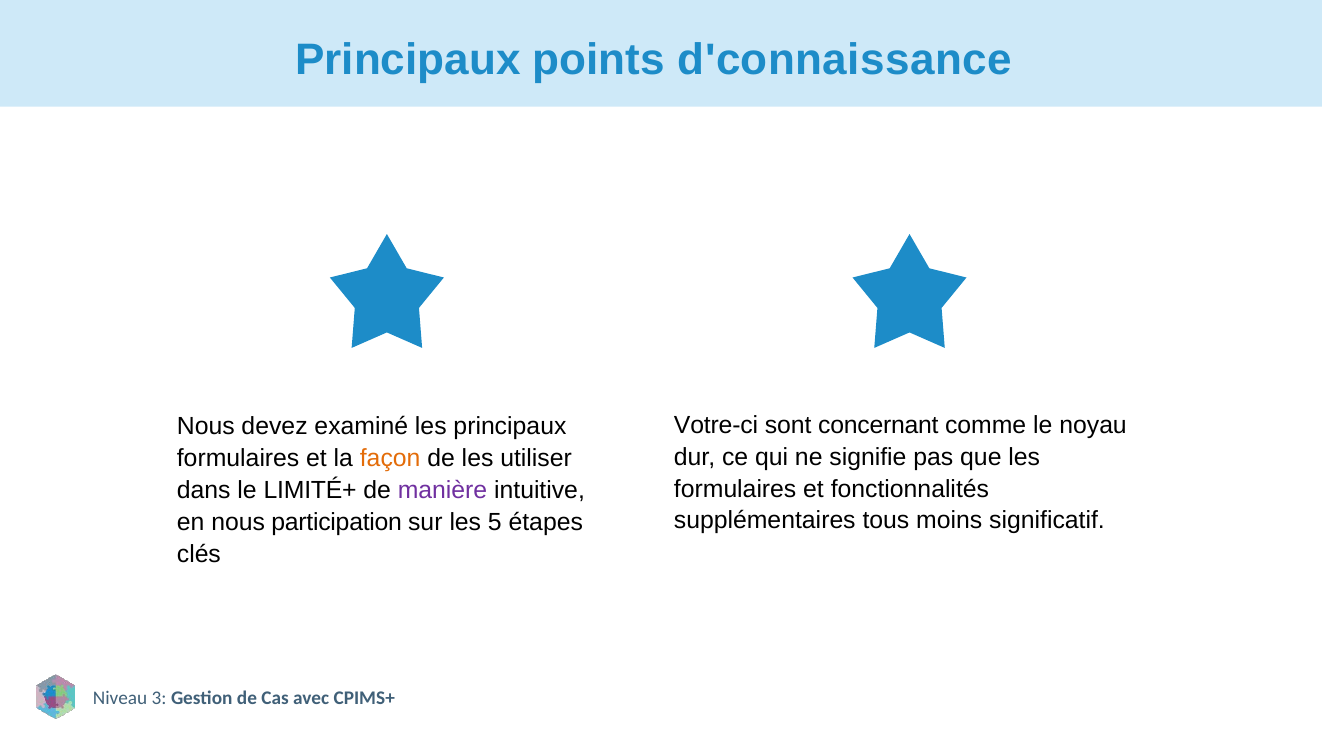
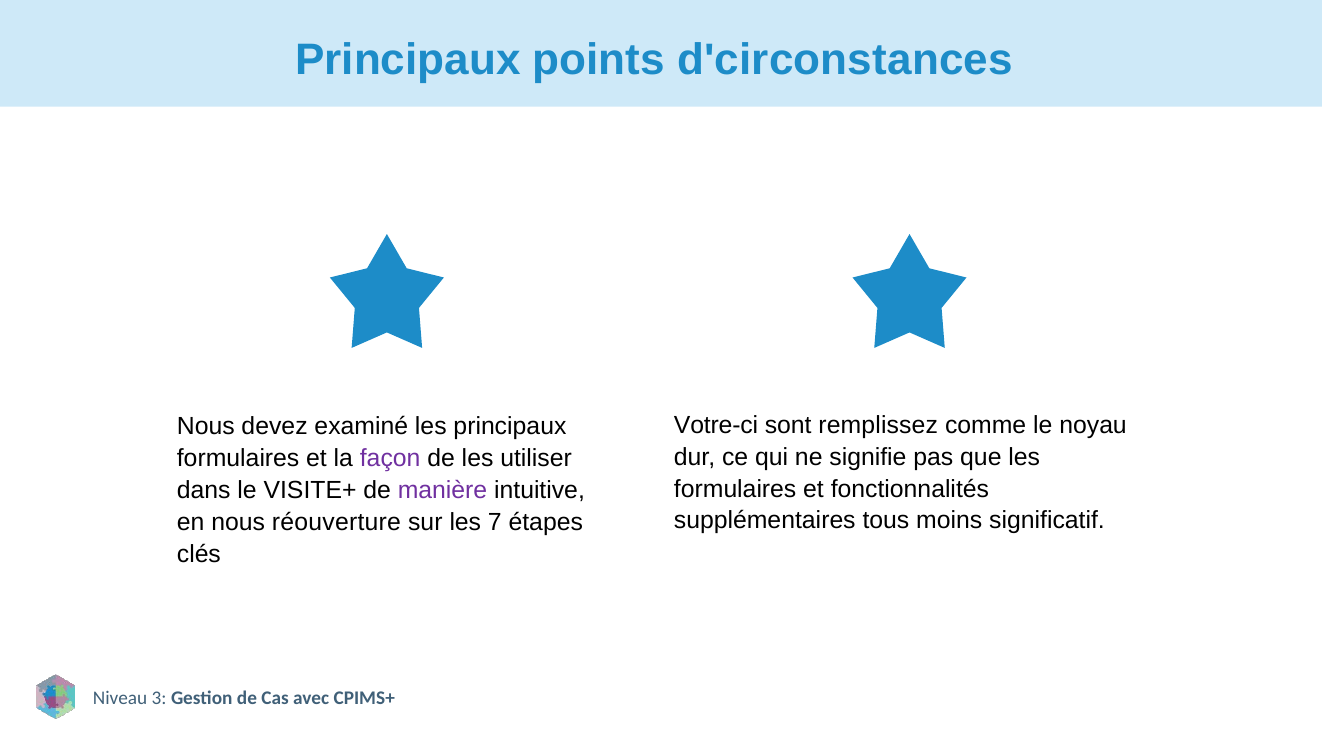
d'connaissance: d'connaissance -> d'circonstances
concernant: concernant -> remplissez
façon colour: orange -> purple
LIMITÉ+: LIMITÉ+ -> VISITE+
participation: participation -> réouverture
5: 5 -> 7
